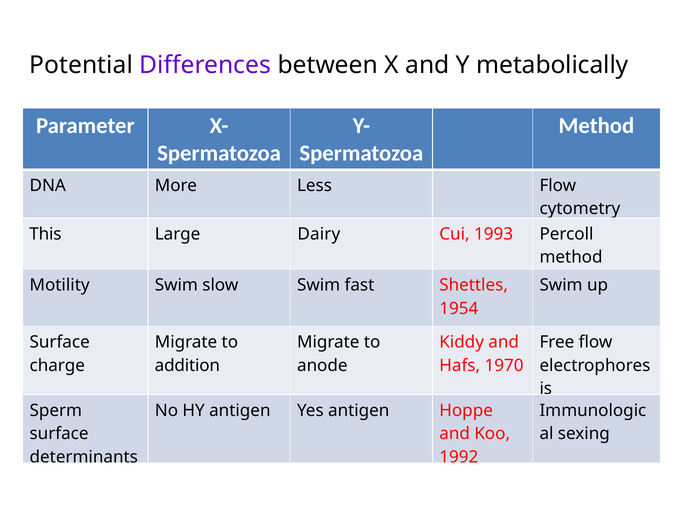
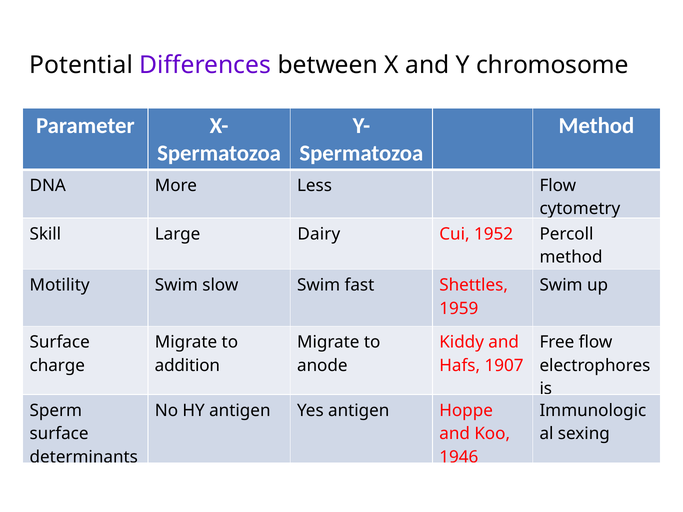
metabolically: metabolically -> chromosome
This: This -> Skill
1993: 1993 -> 1952
1954: 1954 -> 1959
1970: 1970 -> 1907
1992: 1992 -> 1946
